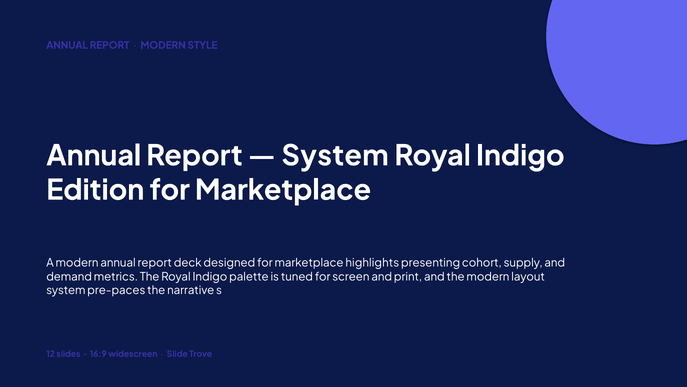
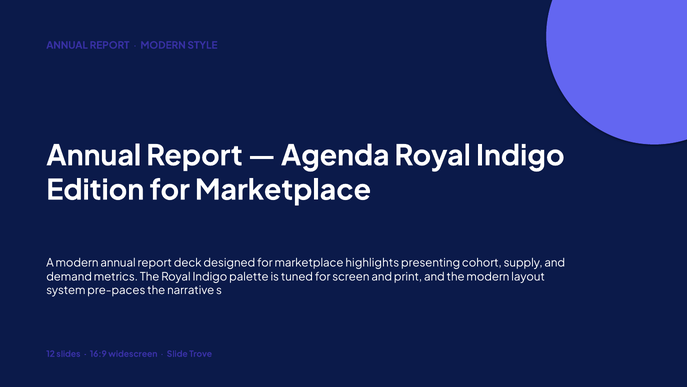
System at (335, 156): System -> Agenda
